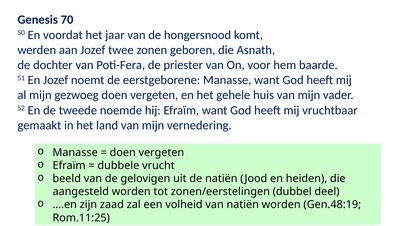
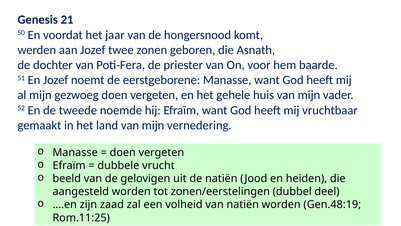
70: 70 -> 21
